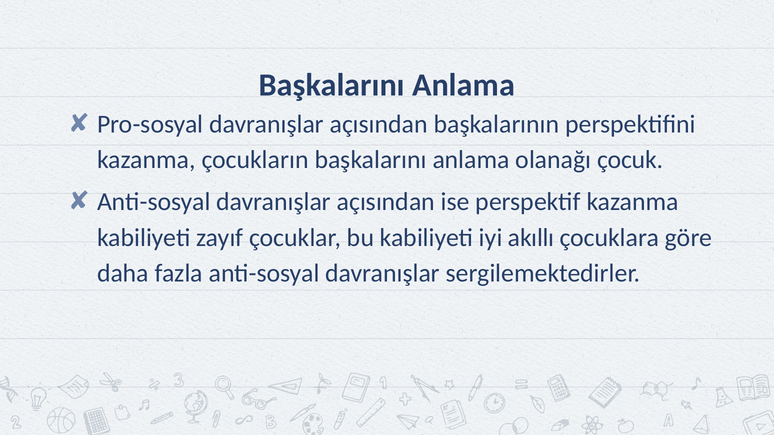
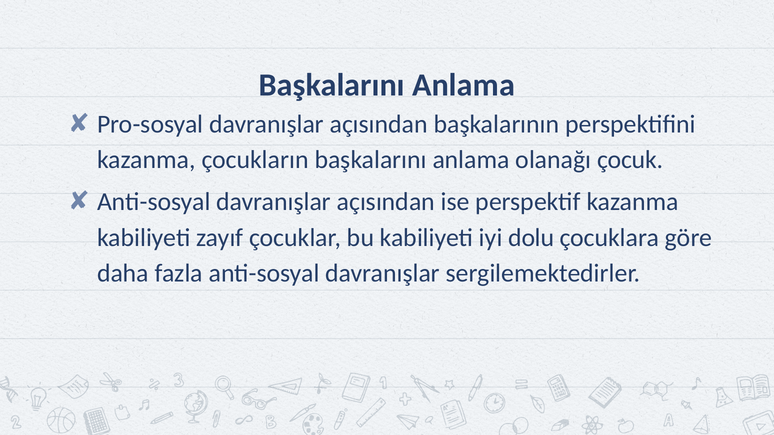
akıllı: akıllı -> dolu
